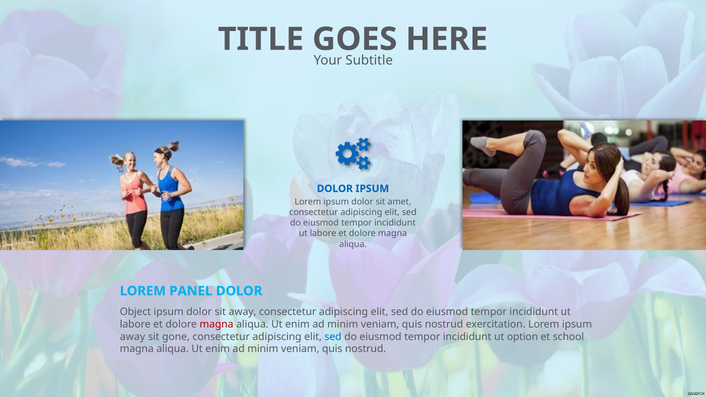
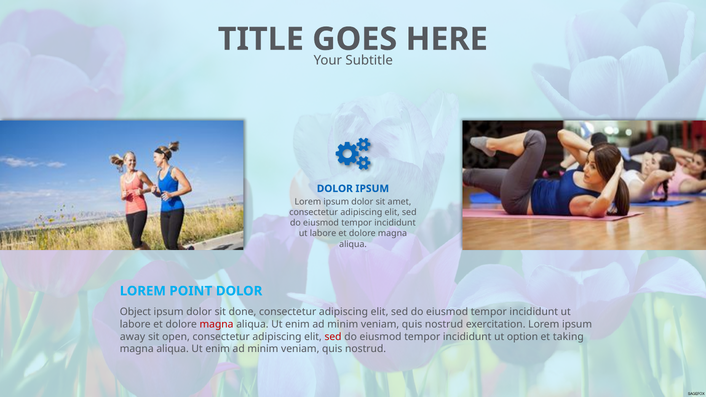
PANEL: PANEL -> POINT
sit away: away -> done
gone: gone -> open
sed at (333, 337) colour: blue -> red
school: school -> taking
